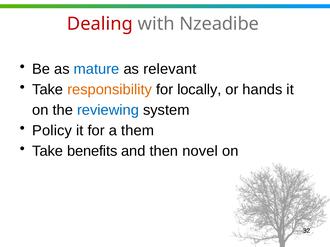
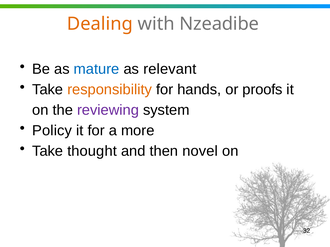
Dealing colour: red -> orange
locally: locally -> hands
hands: hands -> proofs
reviewing colour: blue -> purple
them: them -> more
benefits: benefits -> thought
